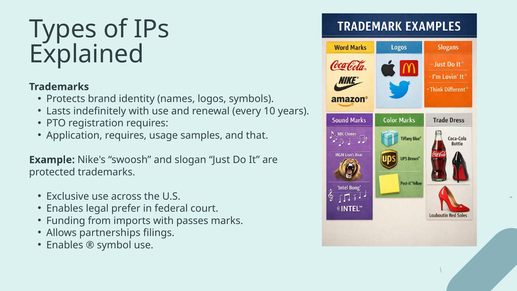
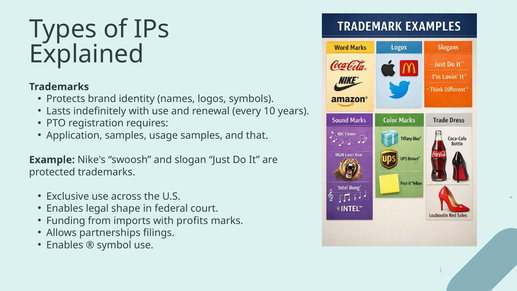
Application requires: requires -> samples
prefer: prefer -> shape
passes: passes -> profits
